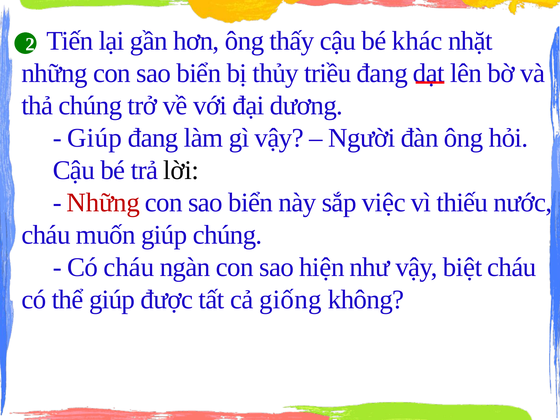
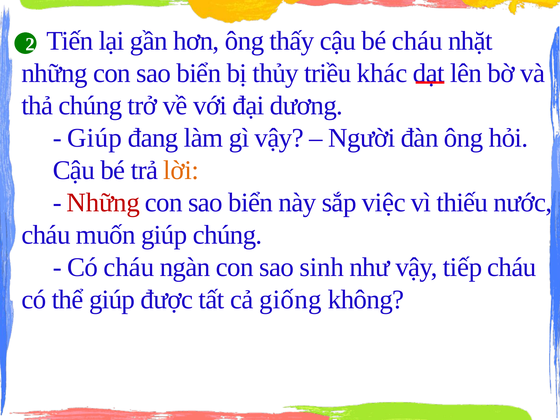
bé khác: khác -> cháu
triều đang: đang -> khác
lời colour: black -> orange
hiện: hiện -> sinh
biệt: biệt -> tiếp
